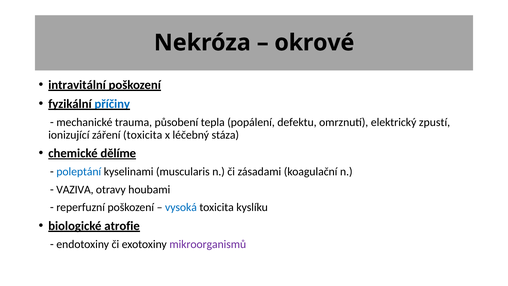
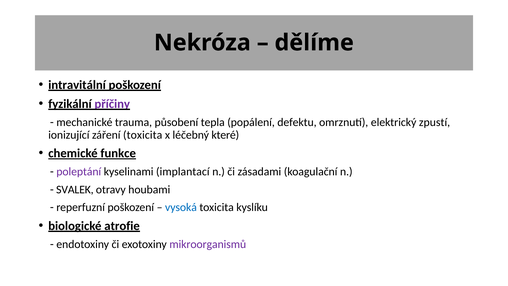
okrové: okrové -> dělíme
příčiny colour: blue -> purple
stáza: stáza -> které
dělíme: dělíme -> funkce
poleptání colour: blue -> purple
muscularis: muscularis -> implantací
VAZIVA: VAZIVA -> SVALEK
